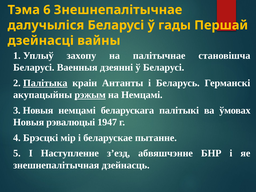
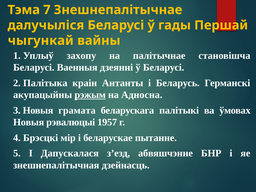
6: 6 -> 7
дзейнасці: дзейнасці -> чыгункай
Палітыка underline: present -> none
на Немцамі: Немцамі -> Адносна
Новыя немцамі: немцамі -> грамата
1947: 1947 -> 1957
Наступленне: Наступленне -> Дапускалася
